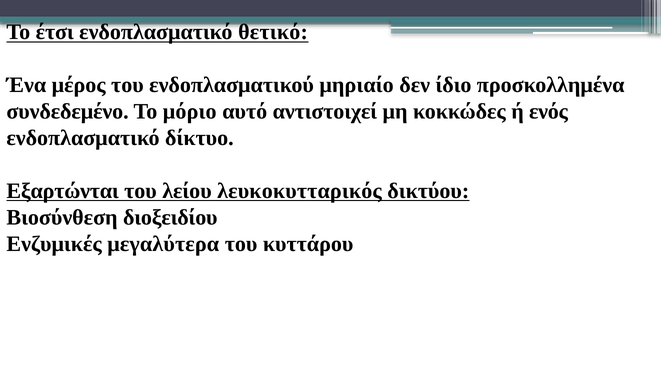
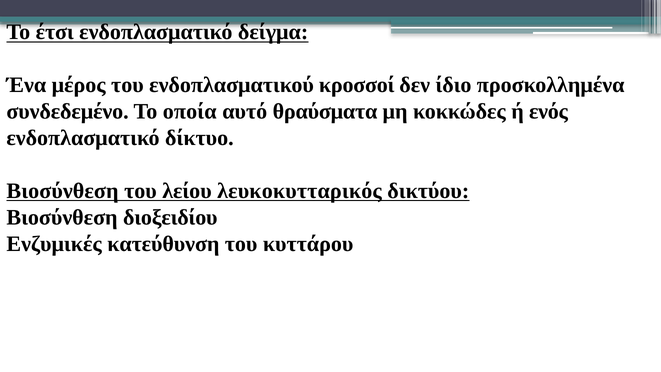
θετικό: θετικό -> δείγμα
μηριαίο: μηριαίο -> κροσσοί
μόριο: μόριο -> οποία
αντιστοιχεί: αντιστοιχεί -> θραύσματα
Εξαρτώνται at (63, 191): Εξαρτώνται -> Βιοσύνθεση
μεγαλύτερα: μεγαλύτερα -> κατεύθυνση
